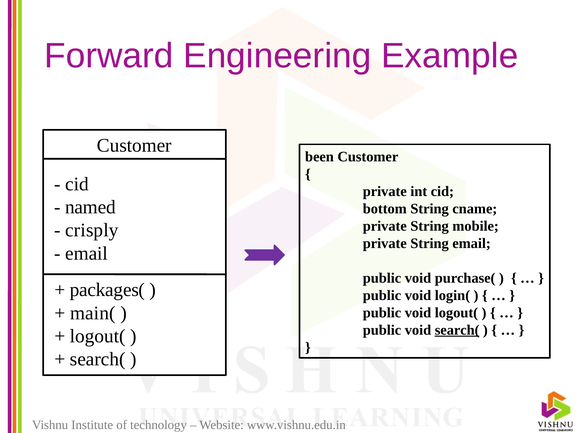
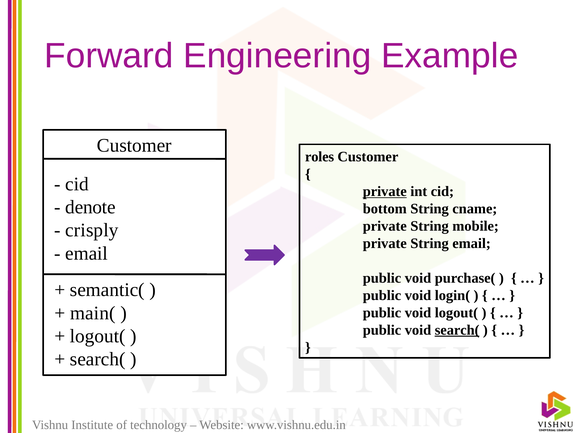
been: been -> roles
private at (385, 191) underline: none -> present
named: named -> denote
packages(: packages( -> semantic(
